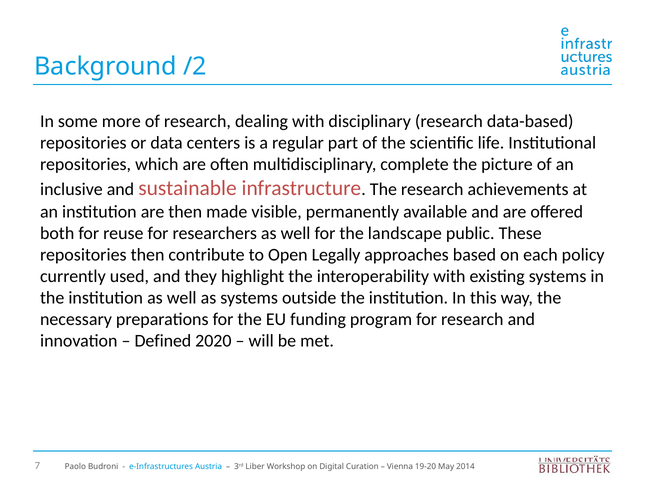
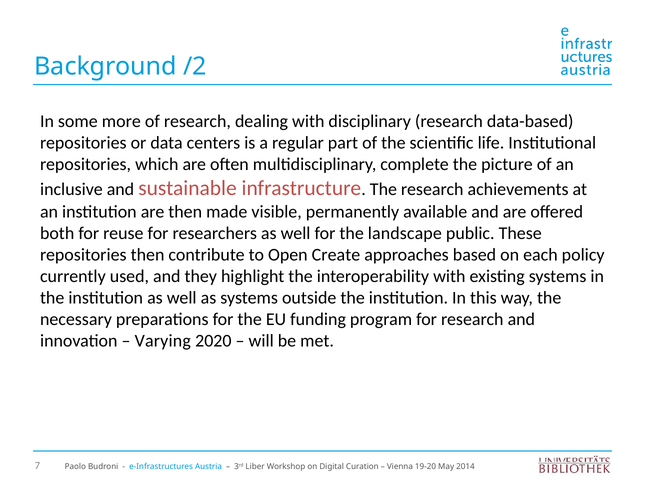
Legally: Legally -> Create
Defined: Defined -> Varying
